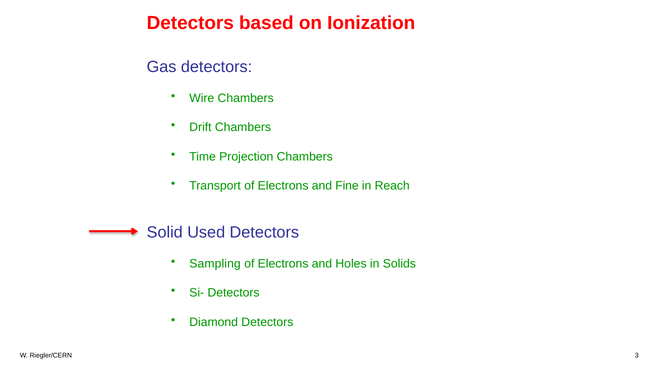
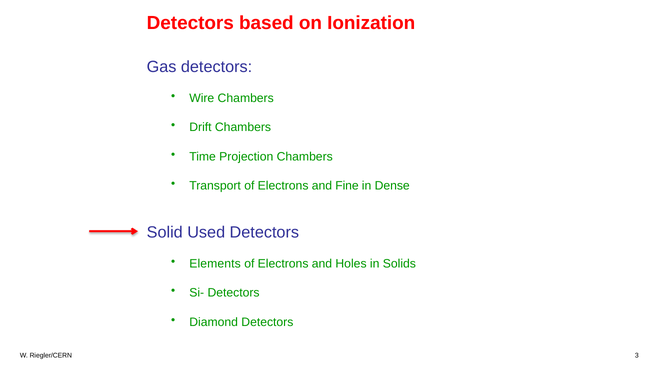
Reach: Reach -> Dense
Sampling: Sampling -> Elements
